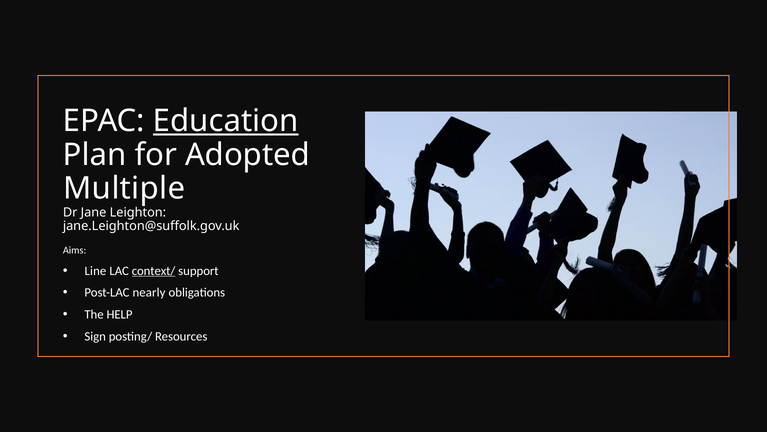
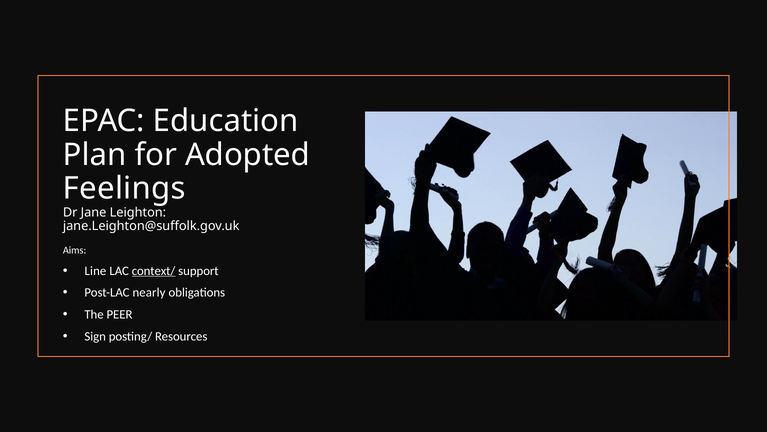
Education underline: present -> none
Multiple: Multiple -> Feelings
HELP: HELP -> PEER
